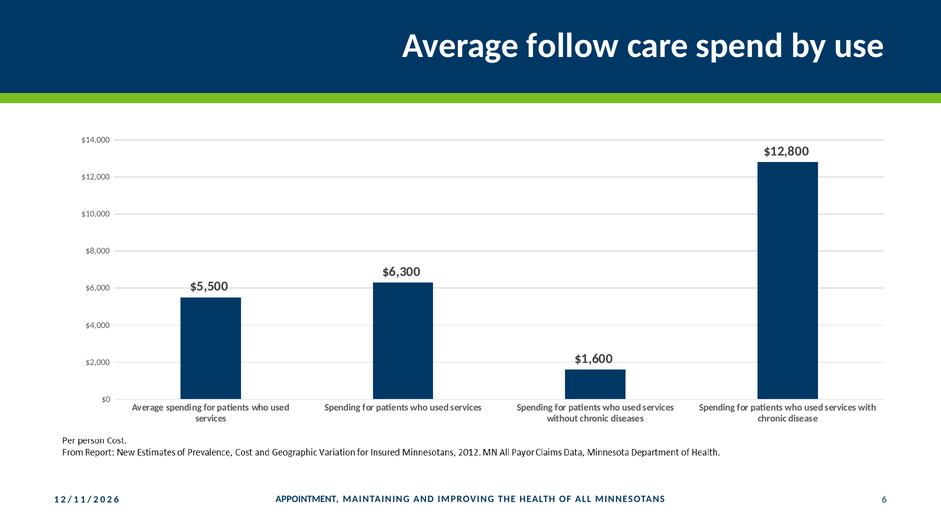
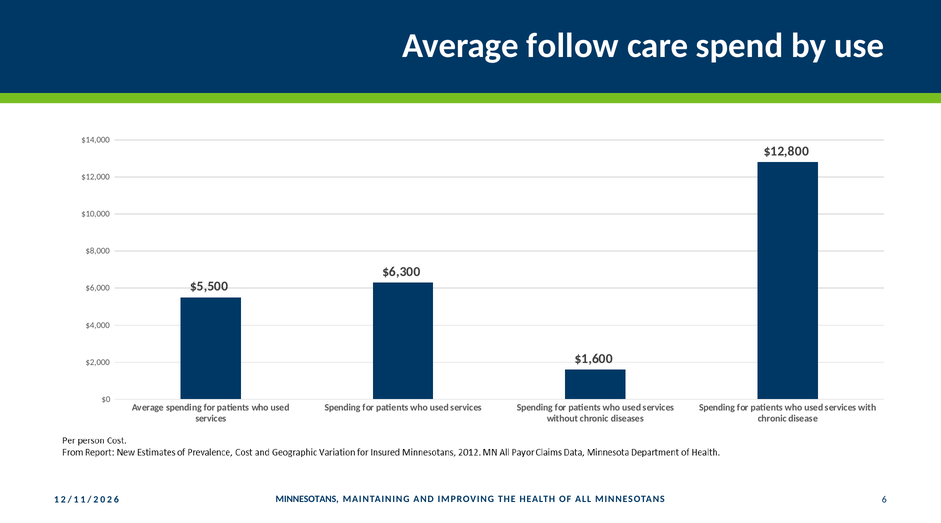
APPOINTMENT at (307, 499): APPOINTMENT -> MINNESOTANS
